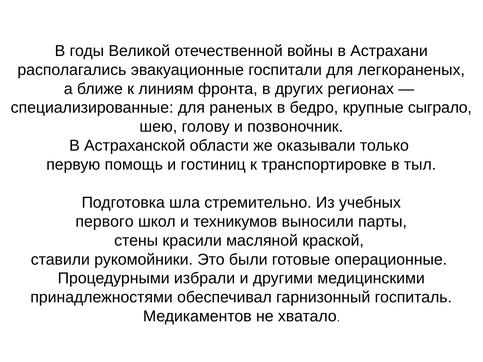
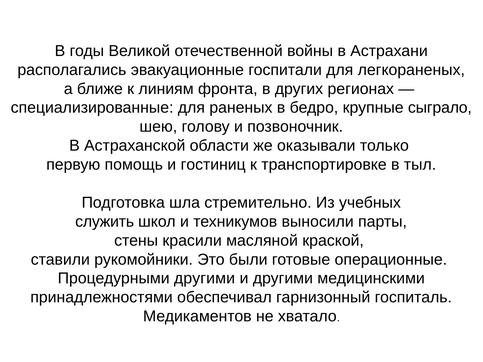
первого: первого -> служить
Процедурными избрали: избрали -> другими
